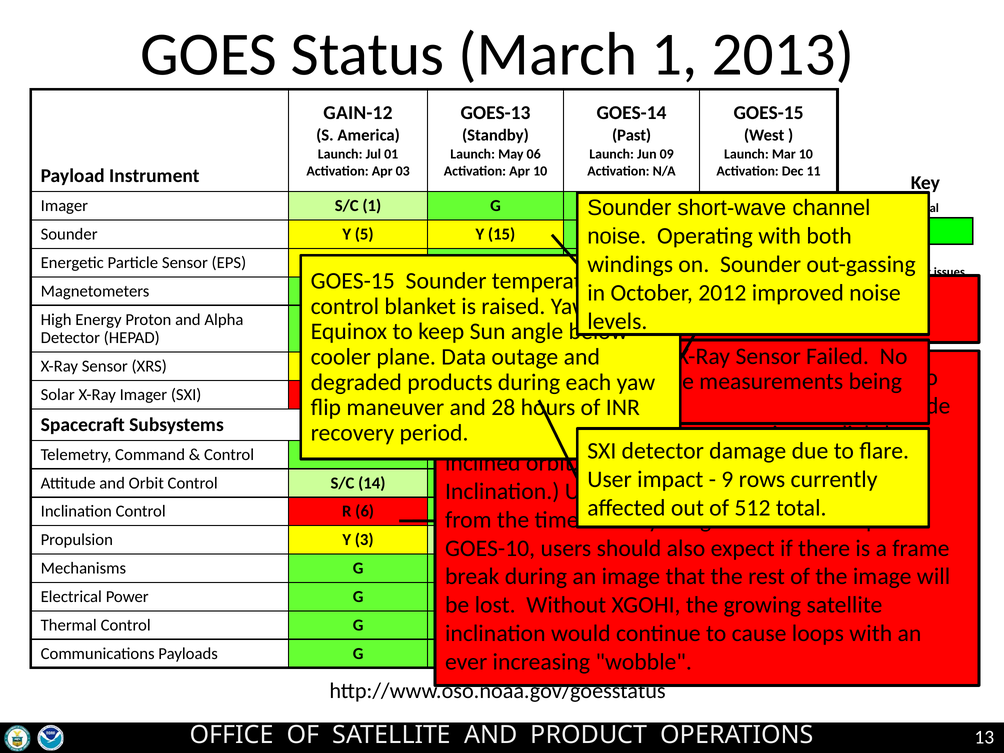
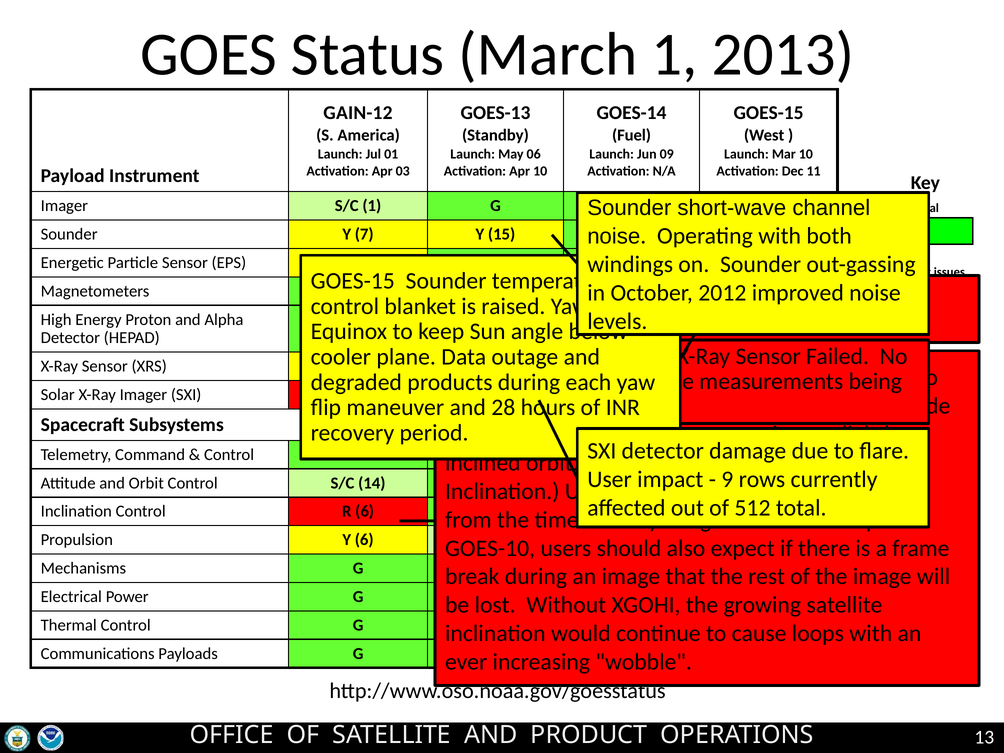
Past at (632, 135): Past -> Fuel
Y 5: 5 -> 7
Propulsion Y 3: 3 -> 6
